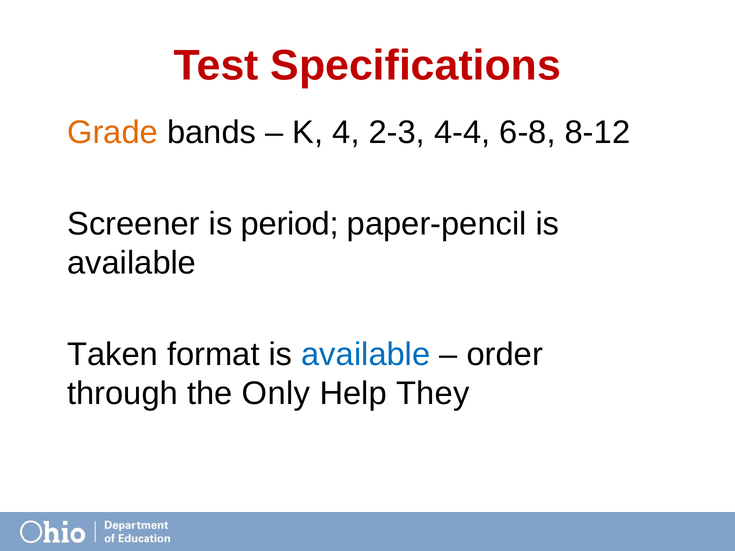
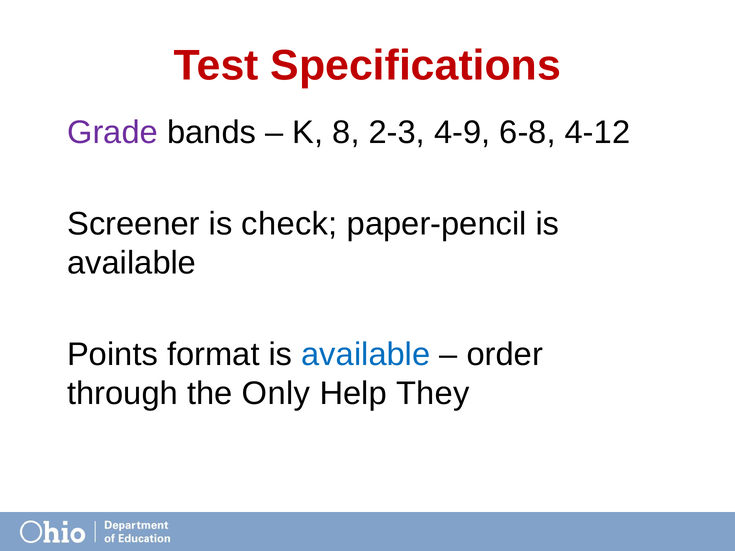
Grade colour: orange -> purple
4: 4 -> 8
4-4: 4-4 -> 4-9
8-12: 8-12 -> 4-12
period: period -> check
Taken: Taken -> Points
